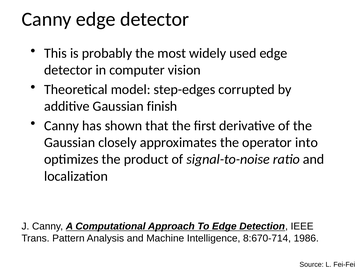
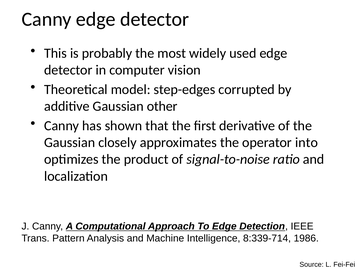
finish: finish -> other
8:670-714: 8:670-714 -> 8:339-714
